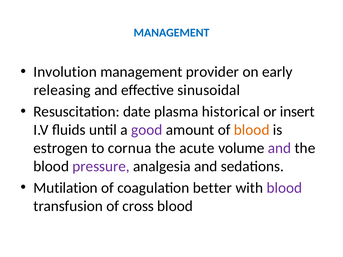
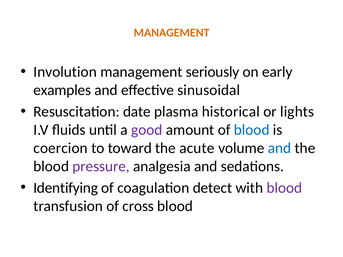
MANAGEMENT at (172, 33) colour: blue -> orange
provider: provider -> seriously
releasing: releasing -> examples
insert: insert -> lights
blood at (252, 130) colour: orange -> blue
estrogen: estrogen -> coercion
cornua: cornua -> toward
and at (279, 148) colour: purple -> blue
Mutilation: Mutilation -> Identifying
better: better -> detect
